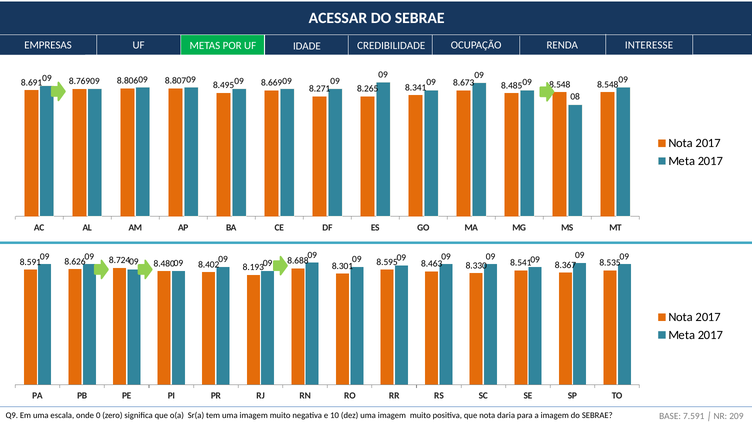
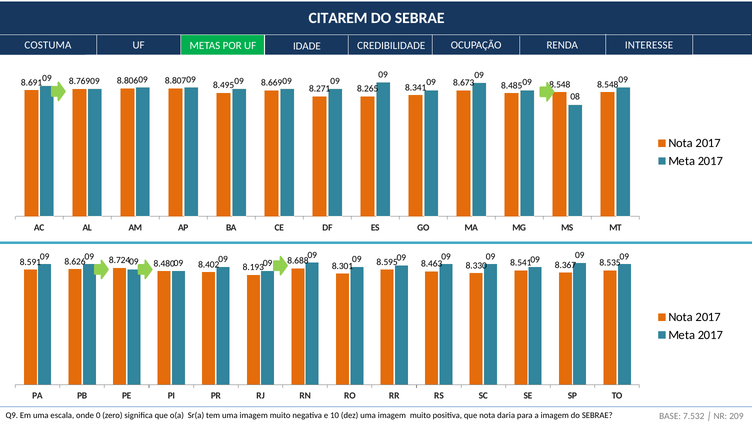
ACESSAR: ACESSAR -> CITAREM
EMPRESAS: EMPRESAS -> COSTUMA
7.591: 7.591 -> 7.532
